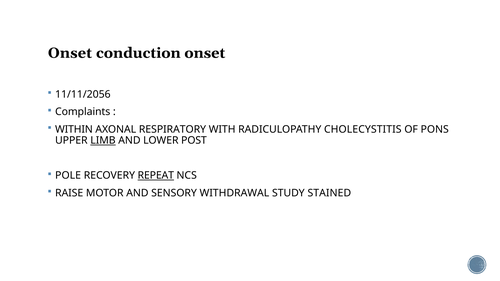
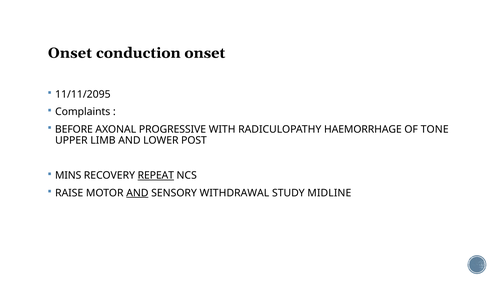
11/11/2056: 11/11/2056 -> 11/11/2095
WITHIN: WITHIN -> BEFORE
RESPIRATORY: RESPIRATORY -> PROGRESSIVE
CHOLECYSTITIS: CHOLECYSTITIS -> HAEMORRHAGE
PONS: PONS -> TONE
LIMB underline: present -> none
POLE: POLE -> MINS
AND at (137, 193) underline: none -> present
STAINED: STAINED -> MIDLINE
